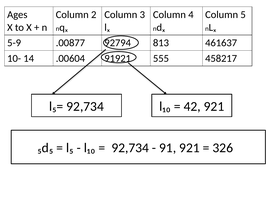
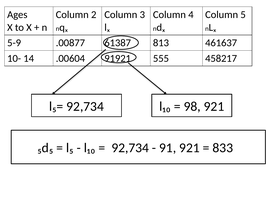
92794: 92794 -> 61387
42: 42 -> 98
326: 326 -> 833
